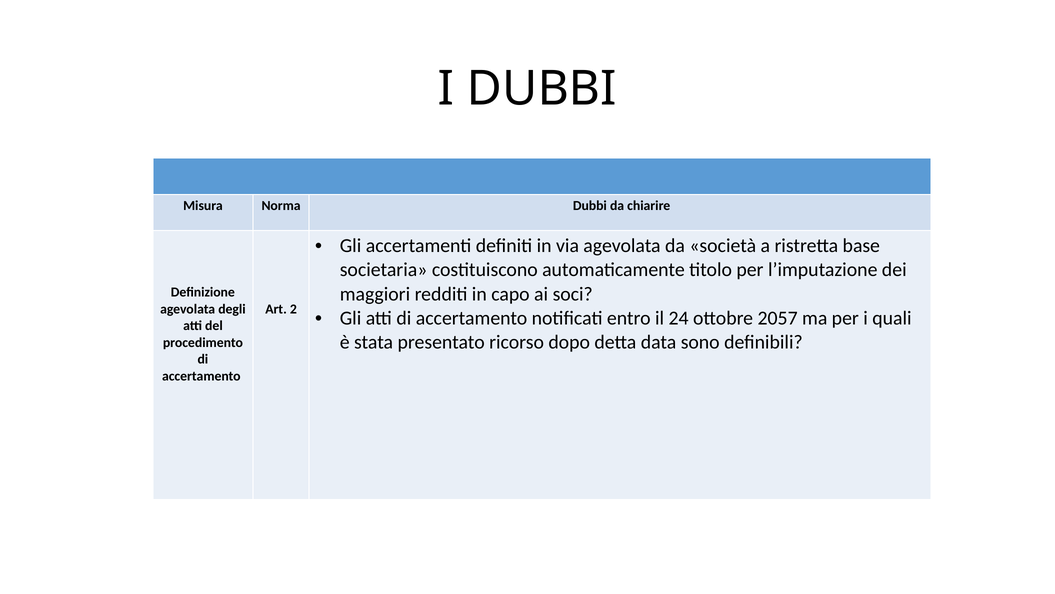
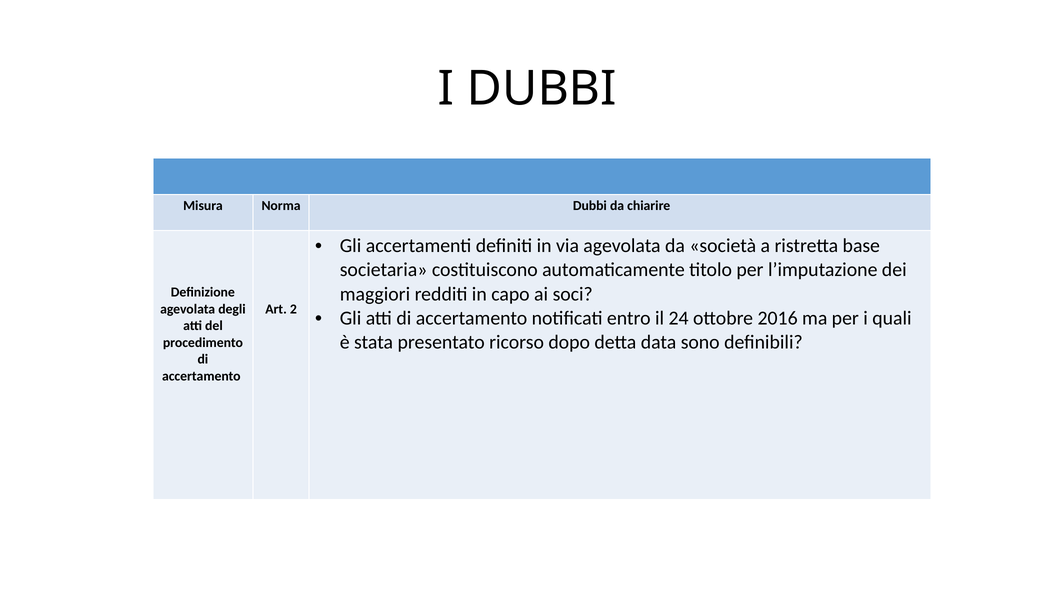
2057: 2057 -> 2016
